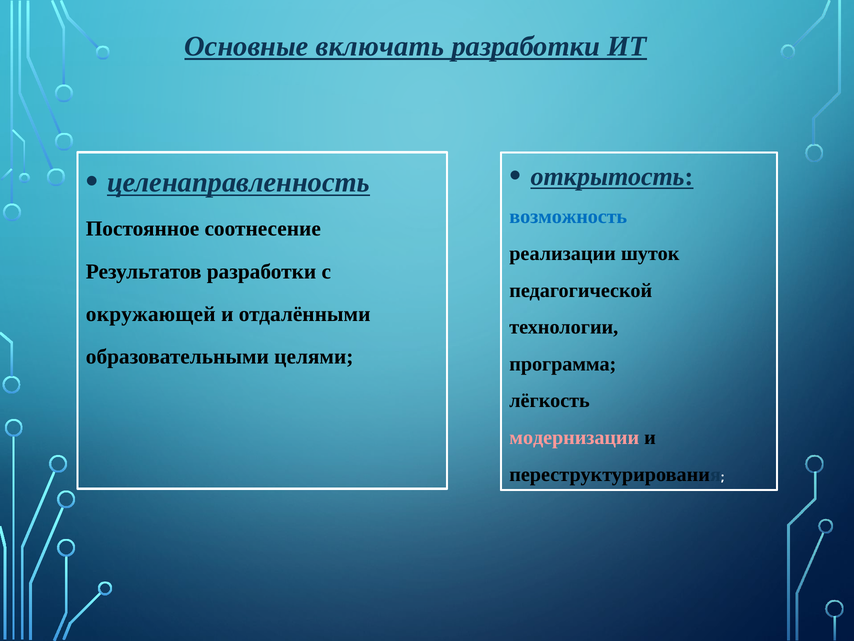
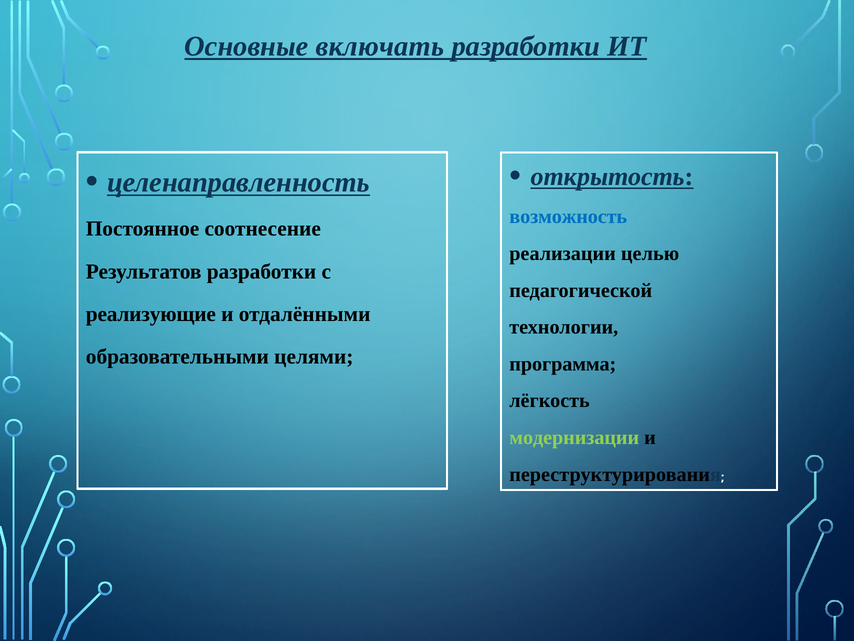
шуток: шуток -> целью
окружающей: окружающей -> реализующие
модернизации colour: pink -> light green
